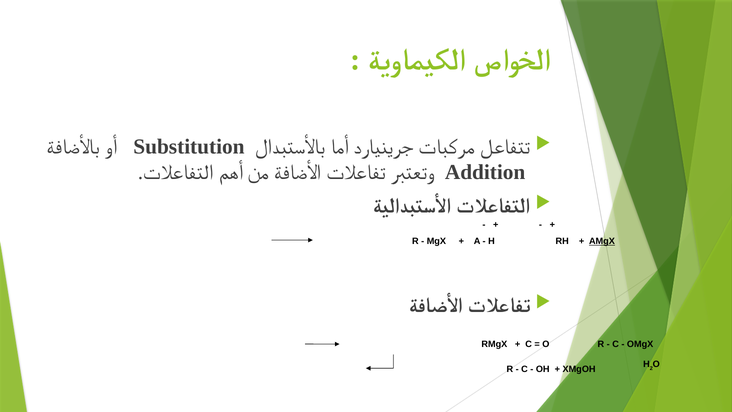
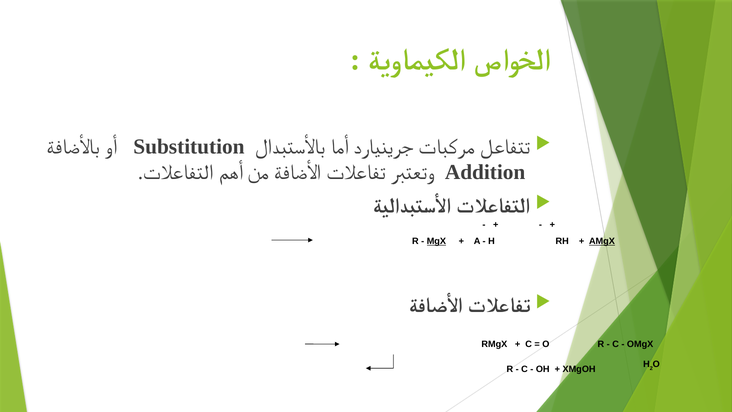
MgX underline: none -> present
